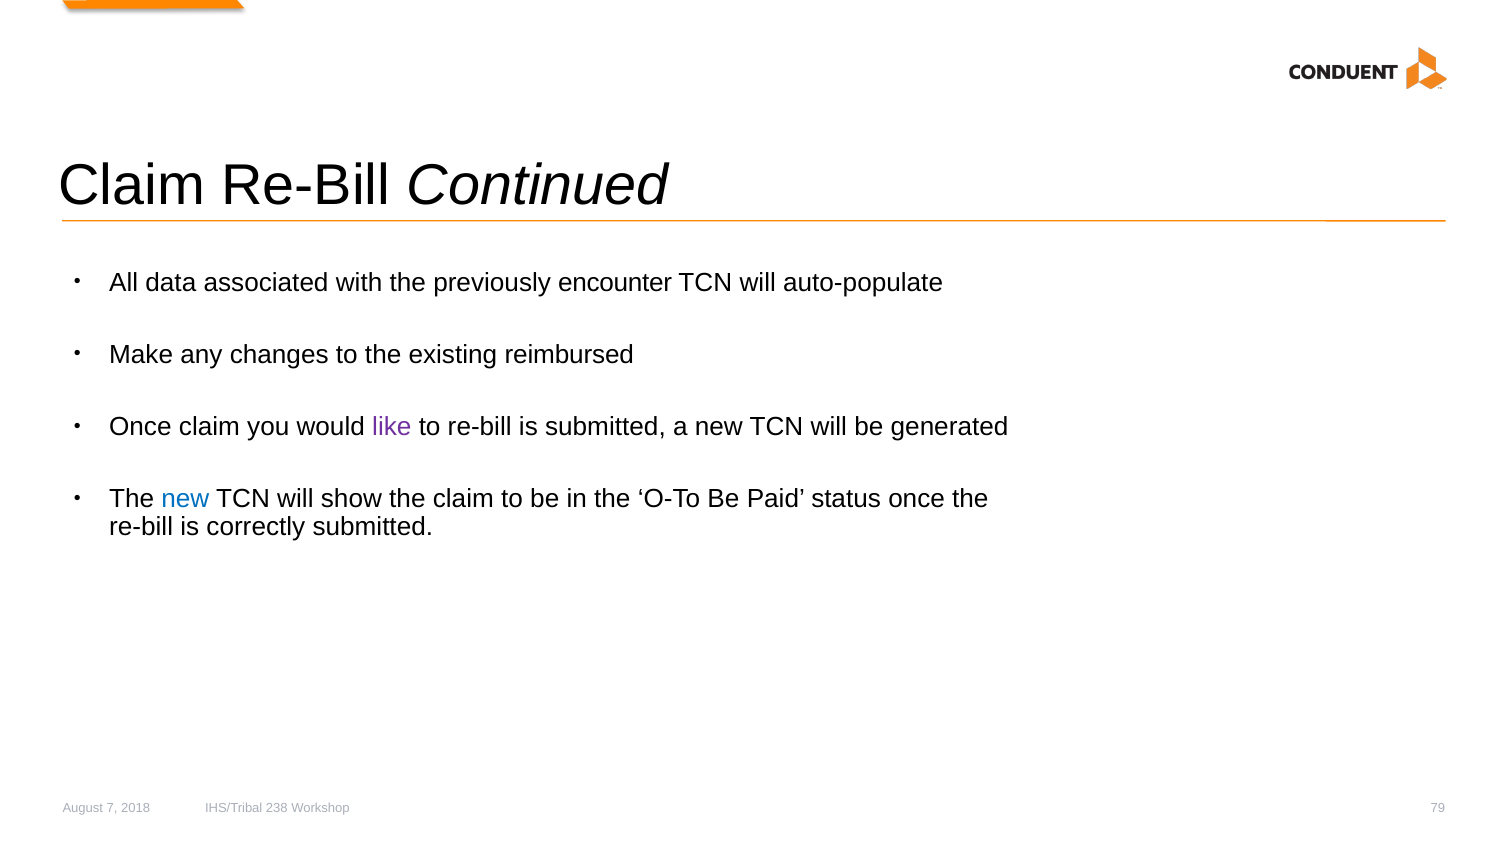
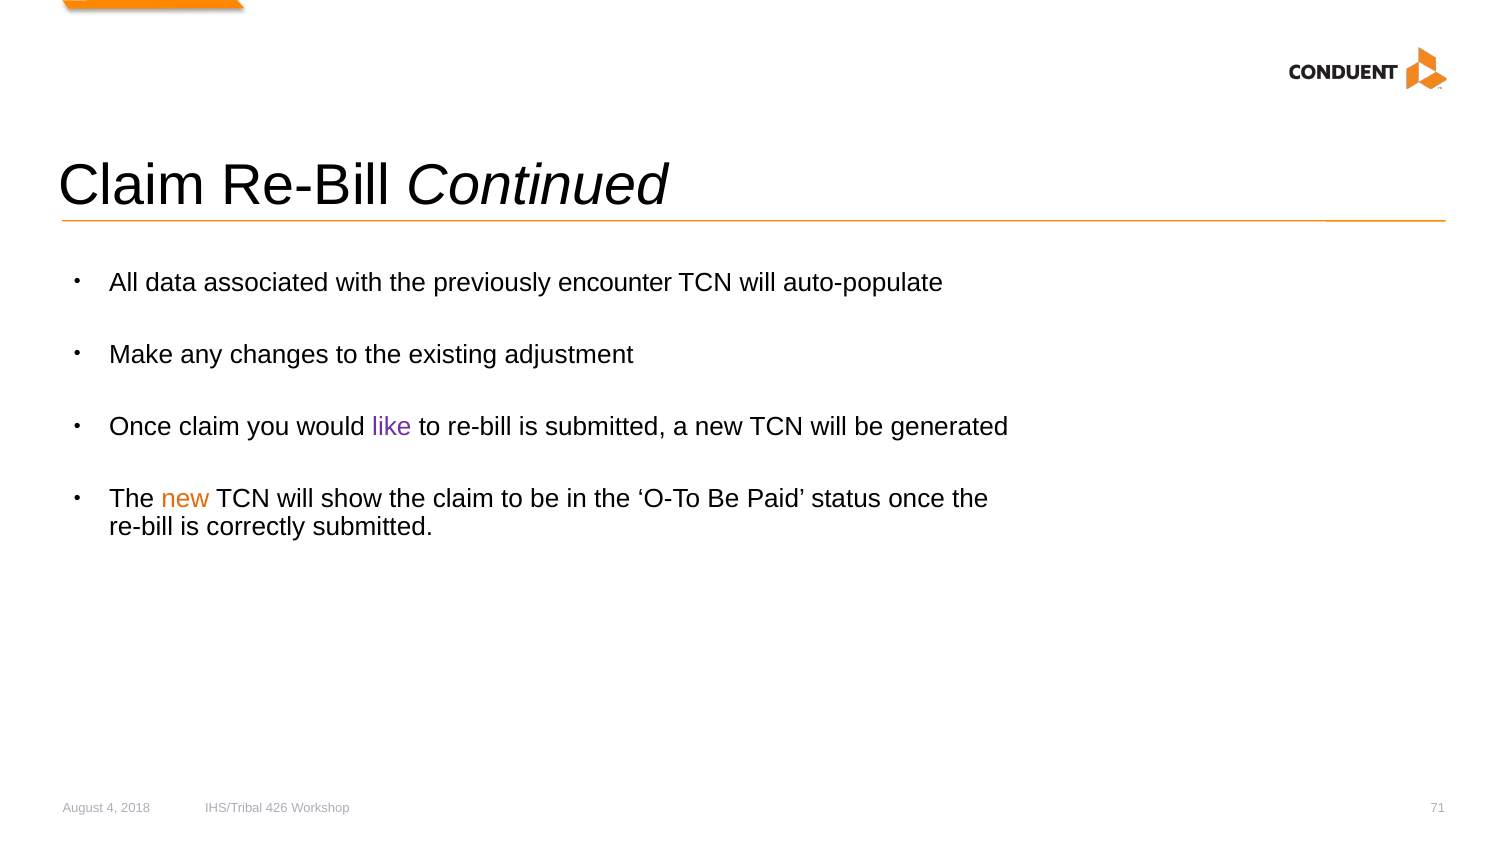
reimbursed: reimbursed -> adjustment
new at (185, 499) colour: blue -> orange
7: 7 -> 4
238: 238 -> 426
79: 79 -> 71
